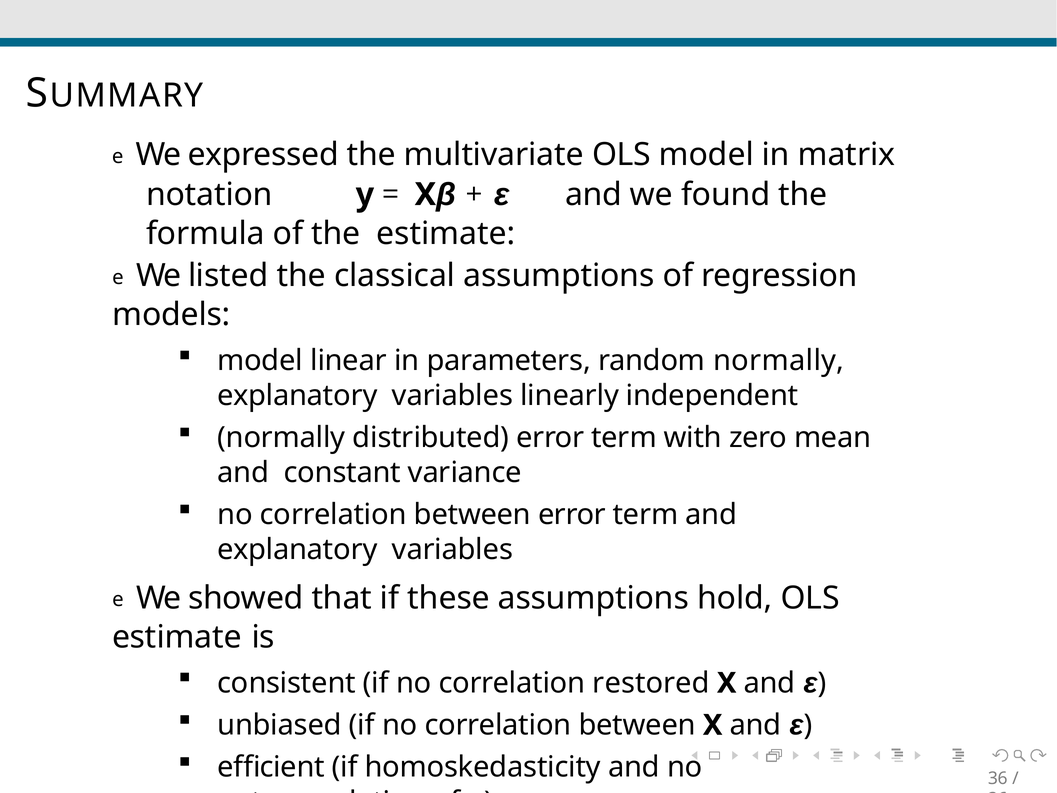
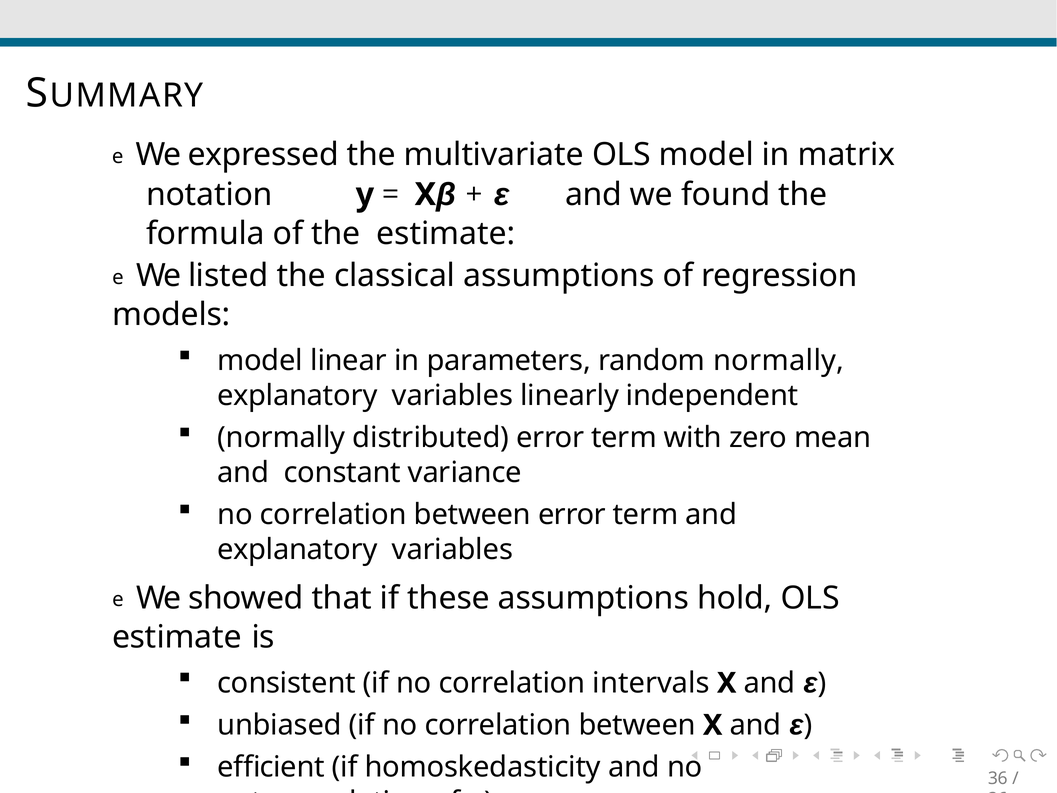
restored: restored -> intervals
